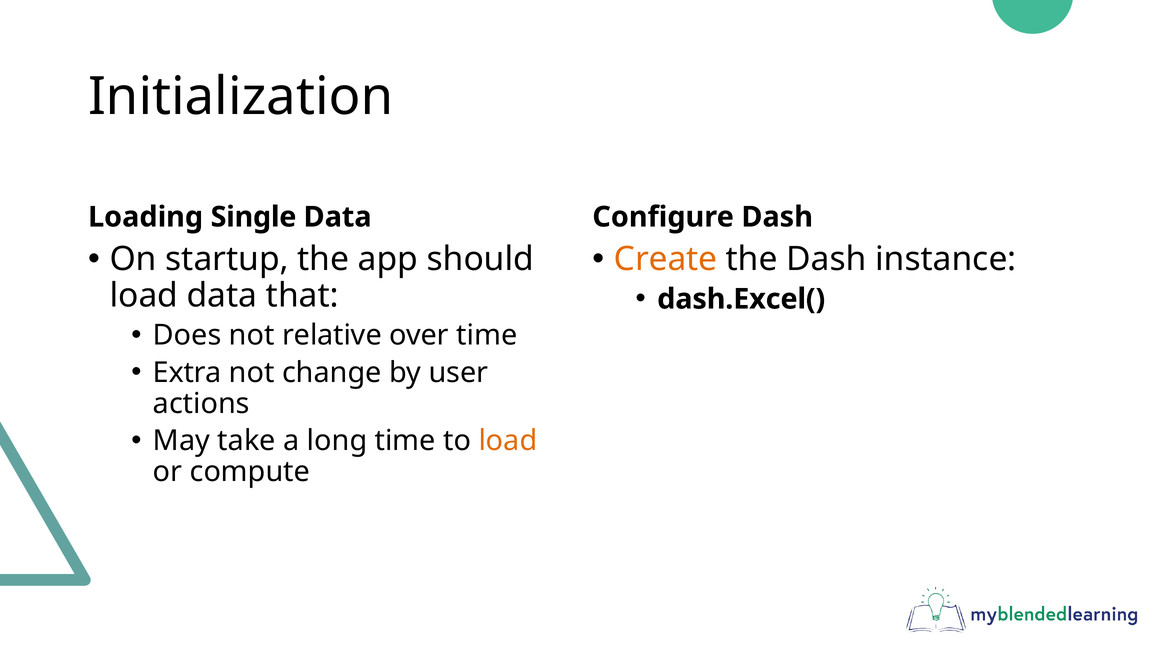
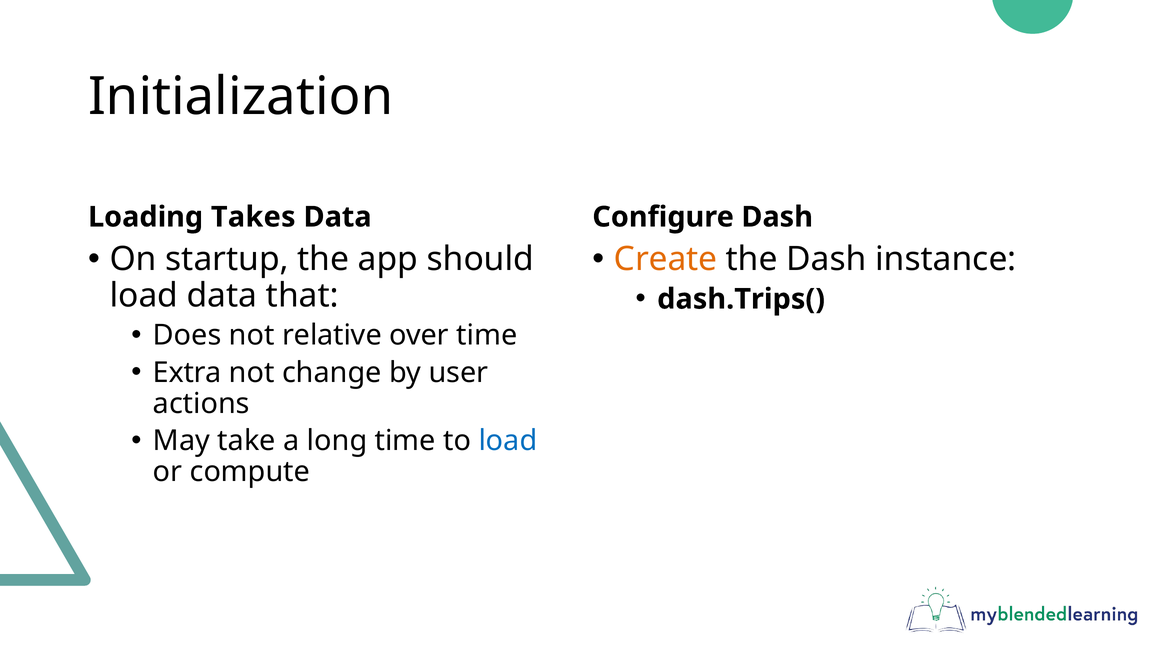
Single: Single -> Takes
dash.Excel(: dash.Excel( -> dash.Trips(
load at (508, 440) colour: orange -> blue
